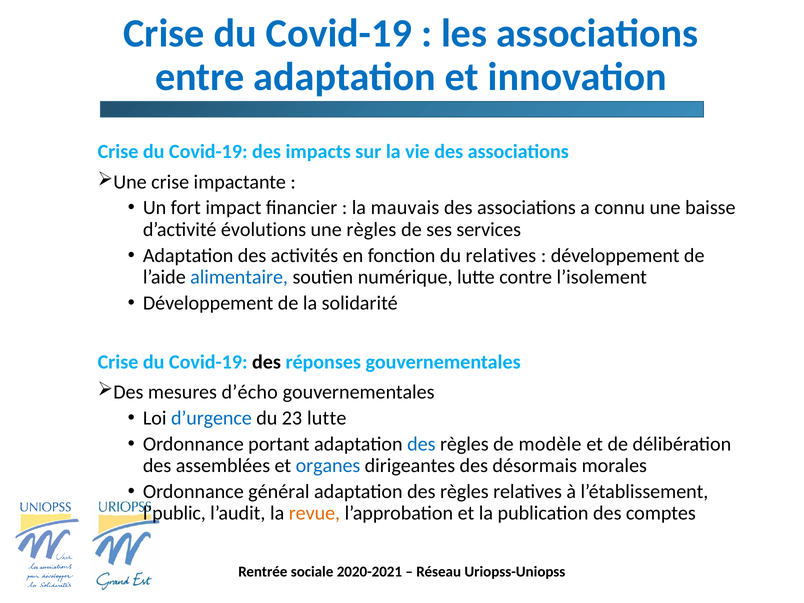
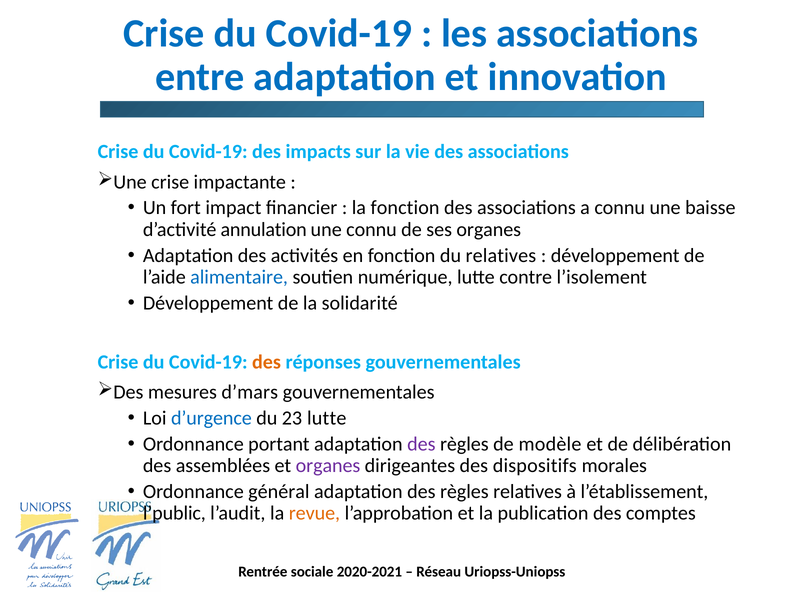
la mauvais: mauvais -> fonction
évolutions: évolutions -> annulation
une règles: règles -> connu
ses services: services -> organes
des at (267, 362) colour: black -> orange
d’écho: d’écho -> d’mars
des at (421, 444) colour: blue -> purple
organes at (328, 466) colour: blue -> purple
désormais: désormais -> dispositifs
